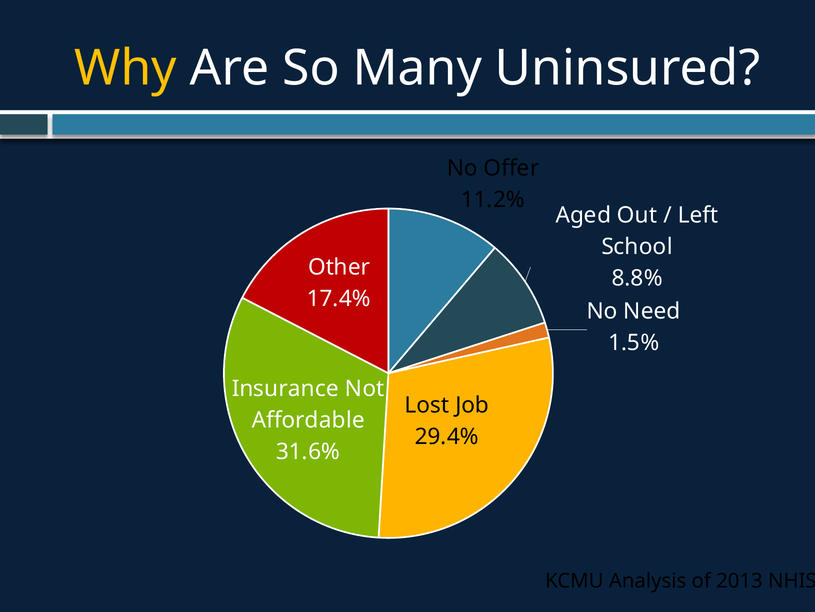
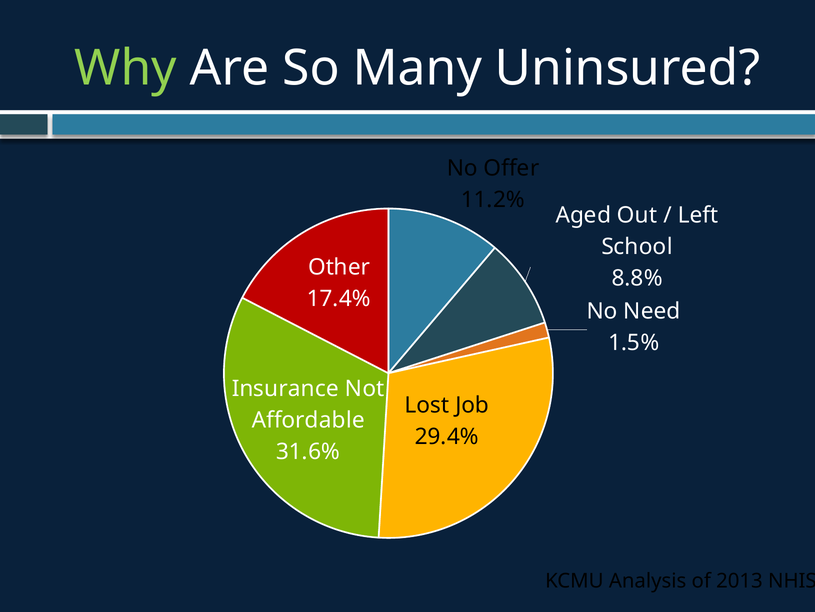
Why colour: yellow -> light green
